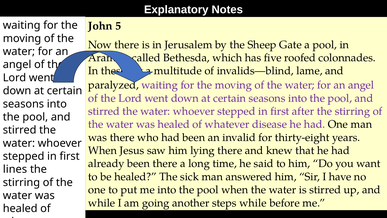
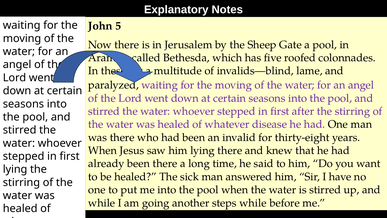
lines at (15, 169): lines -> lying
